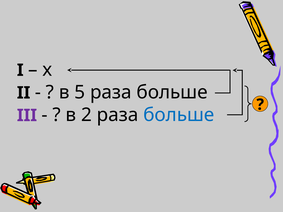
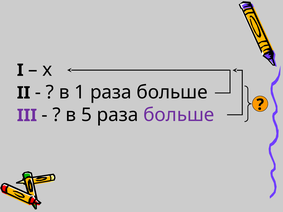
5: 5 -> 1
2: 2 -> 5
больше at (179, 115) colour: blue -> purple
